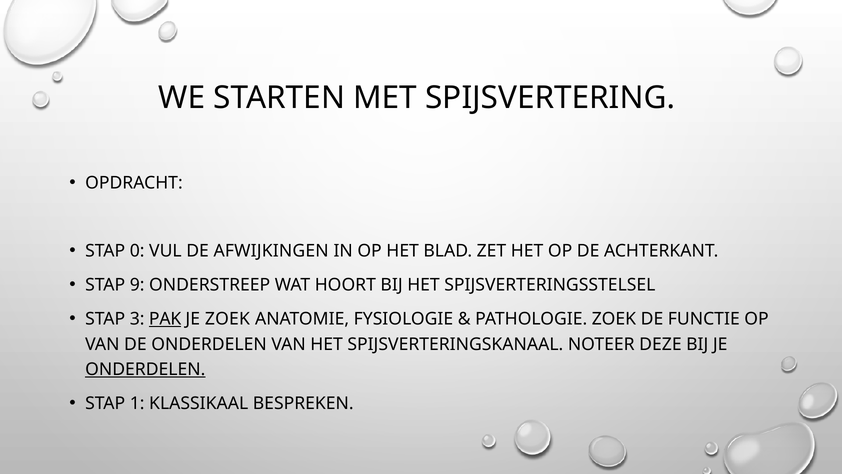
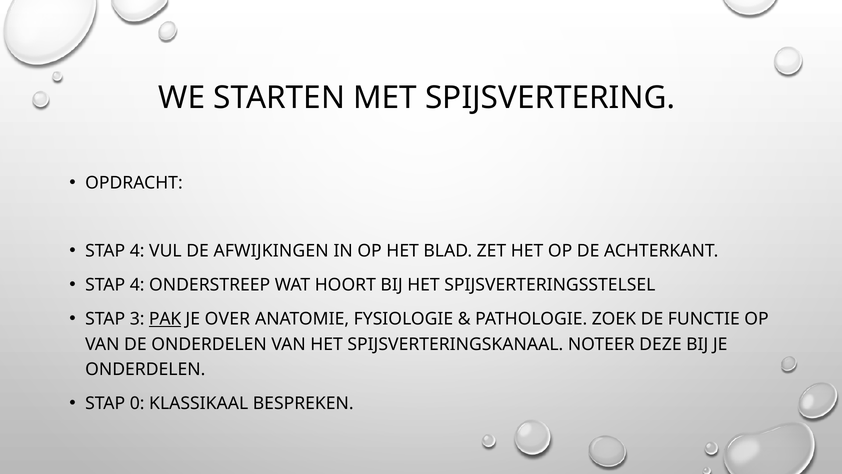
0 at (137, 251): 0 -> 4
9 at (137, 285): 9 -> 4
JE ZOEK: ZOEK -> OVER
ONDERDELEN at (145, 369) underline: present -> none
1: 1 -> 0
